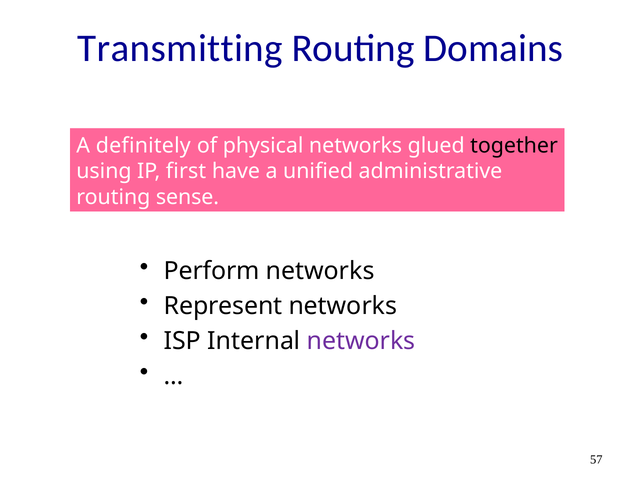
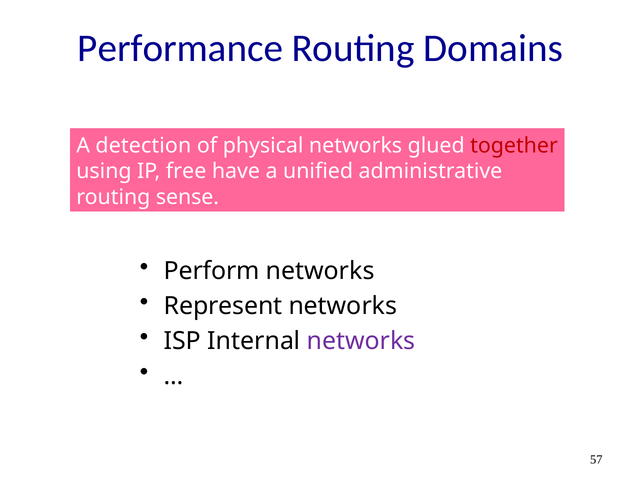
Transmitting: Transmitting -> Performance
definitely: definitely -> detection
together colour: black -> red
first: first -> free
